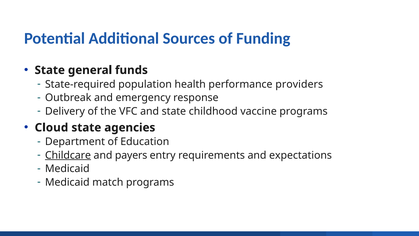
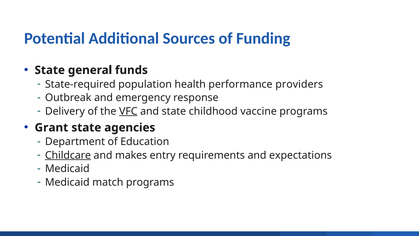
VFC underline: none -> present
Cloud: Cloud -> Grant
payers: payers -> makes
